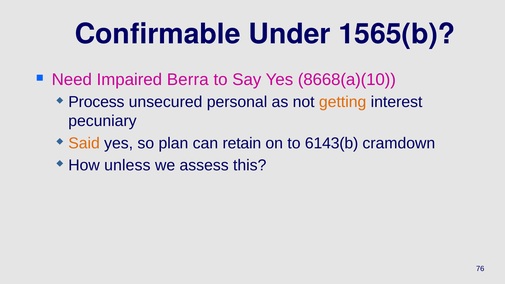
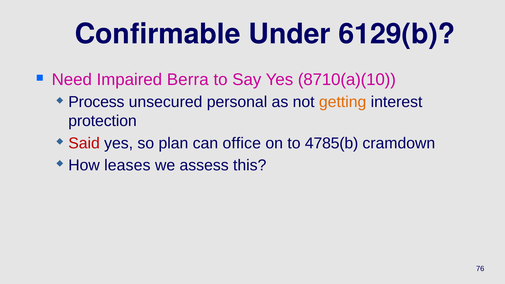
1565(b: 1565(b -> 6129(b
8668(a)(10: 8668(a)(10 -> 8710(a)(10
pecuniary: pecuniary -> protection
Said colour: orange -> red
retain: retain -> office
6143(b: 6143(b -> 4785(b
unless: unless -> leases
